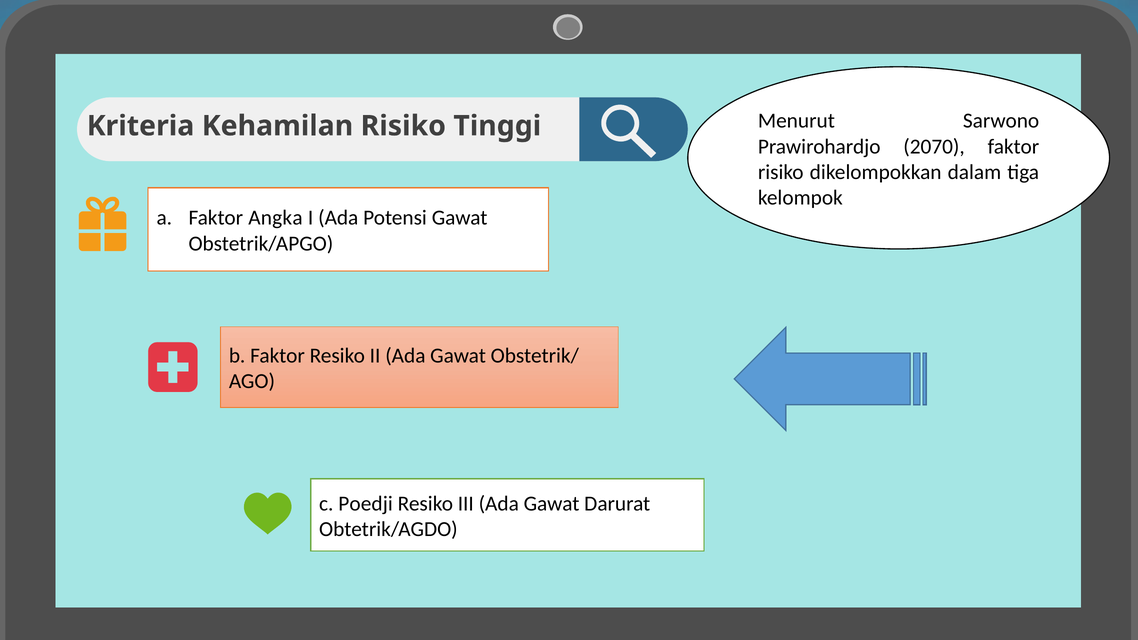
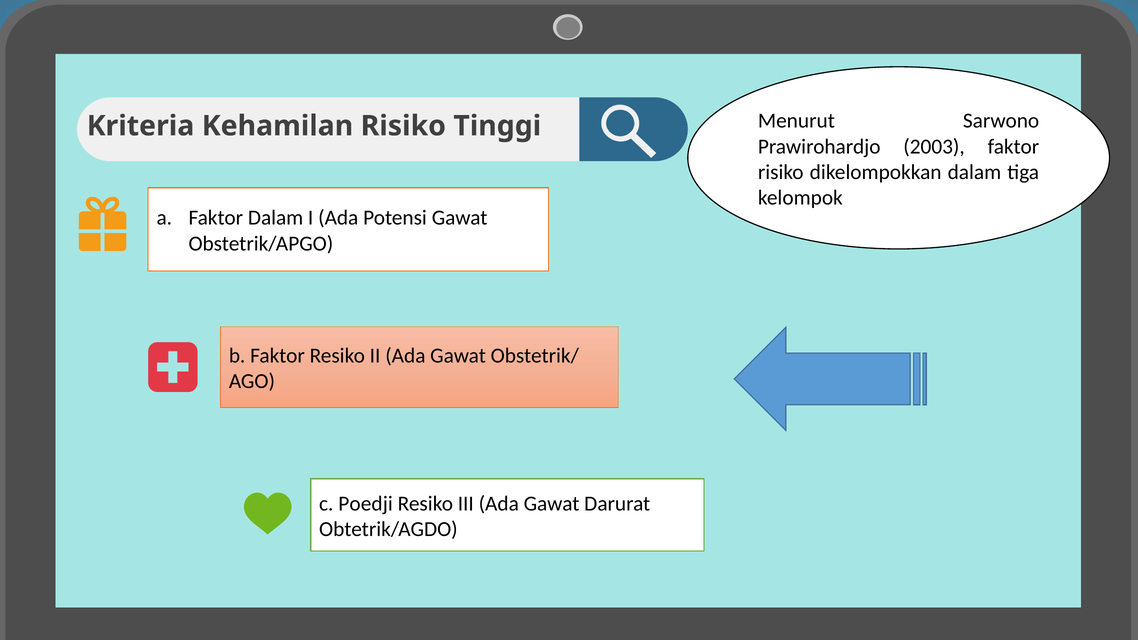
2070: 2070 -> 2003
Faktor Angka: Angka -> Dalam
